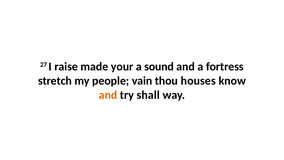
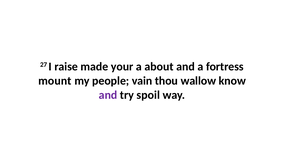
sound: sound -> about
stretch: stretch -> mount
houses: houses -> wallow
and at (108, 95) colour: orange -> purple
shall: shall -> spoil
